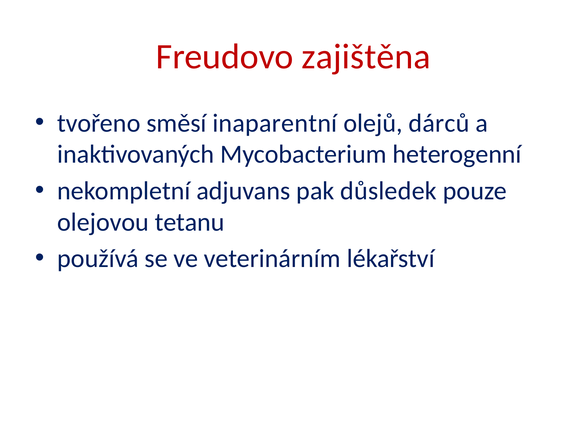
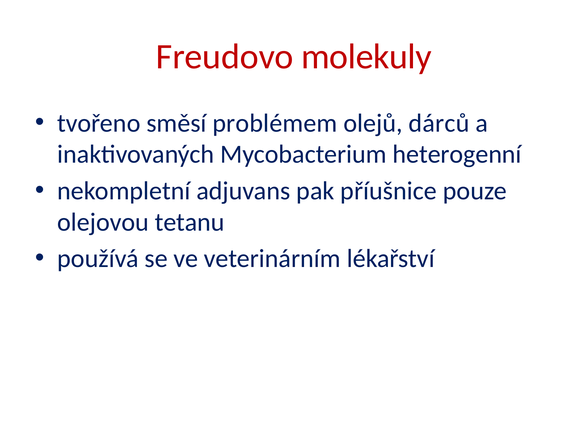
zajištěna: zajištěna -> molekuly
inaparentní: inaparentní -> problémem
důsledek: důsledek -> příušnice
